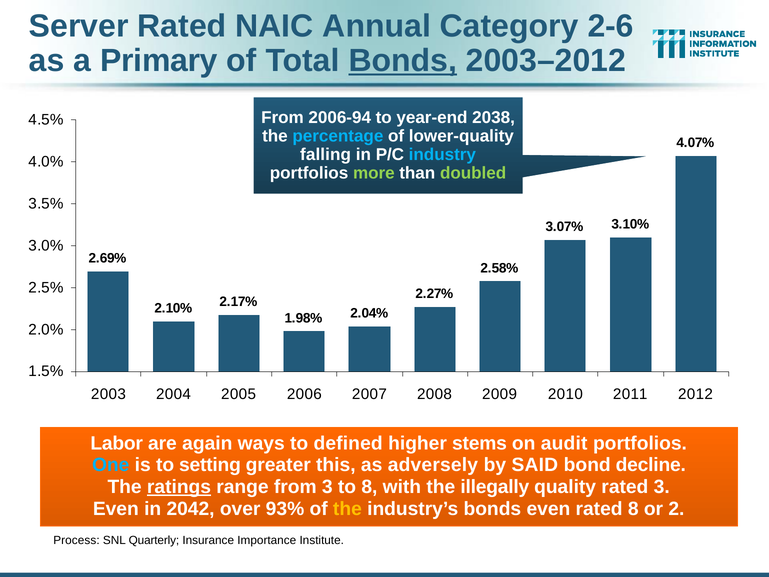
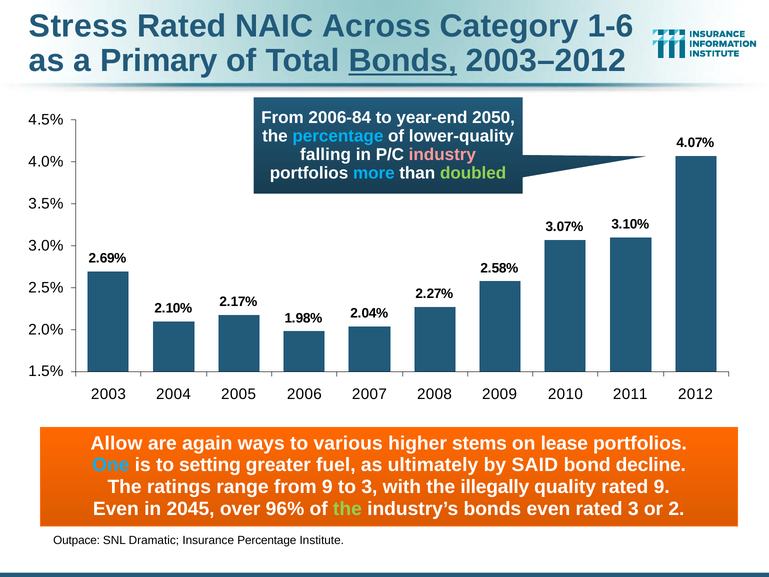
Server: Server -> Stress
Annual: Annual -> Across
2-6: 2-6 -> 1-6
2006-94: 2006-94 -> 2006-84
2038: 2038 -> 2050
industry colour: light blue -> pink
more colour: light green -> light blue
Labor: Labor -> Allow
defined: defined -> various
audit: audit -> lease
this: this -> fuel
adversely: adversely -> ultimately
ratings underline: present -> none
from 3: 3 -> 9
to 8: 8 -> 3
rated 3: 3 -> 9
2042: 2042 -> 2045
93%: 93% -> 96%
the at (347, 509) colour: yellow -> light green
rated 8: 8 -> 3
Process: Process -> Outpace
Quarterly: Quarterly -> Dramatic
Insurance Importance: Importance -> Percentage
